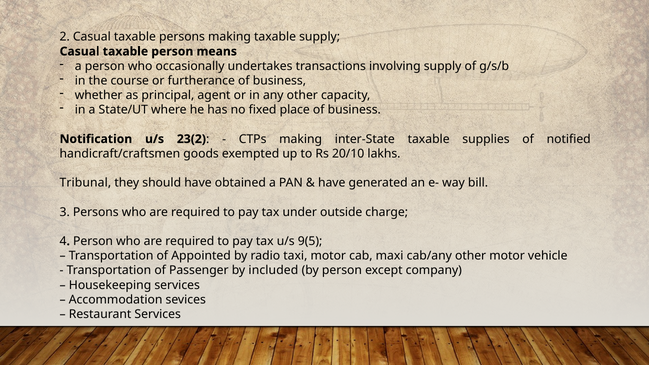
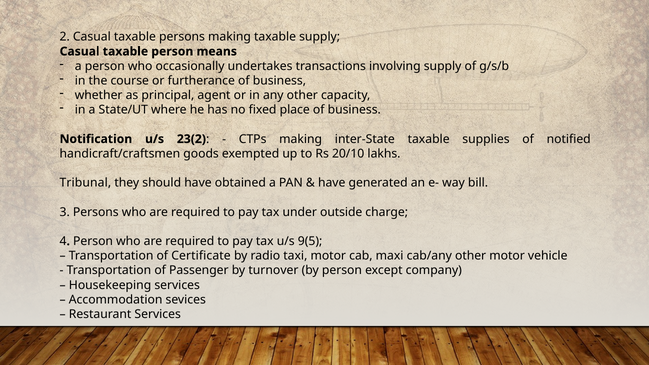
Appointed: Appointed -> Certificate
included: included -> turnover
